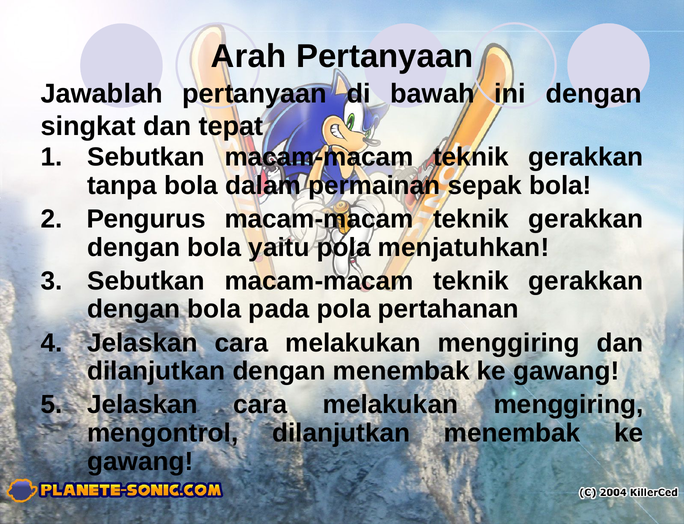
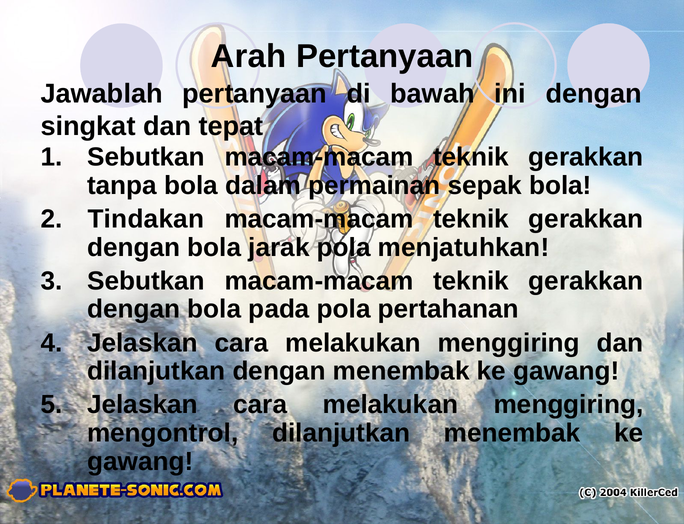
Pengurus: Pengurus -> Tindakan
yaitu: yaitu -> jarak
